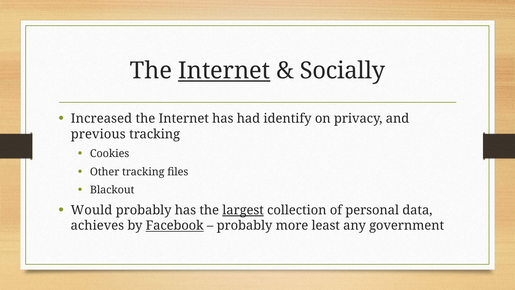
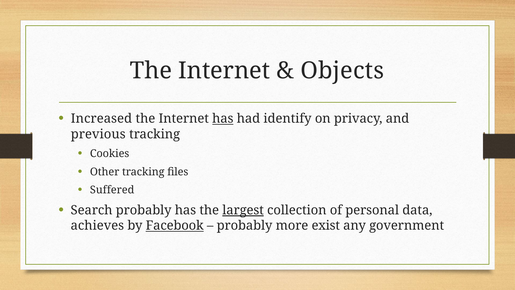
Internet at (224, 71) underline: present -> none
Socially: Socially -> Objects
has at (223, 119) underline: none -> present
Blackout: Blackout -> Suffered
Would: Would -> Search
least: least -> exist
